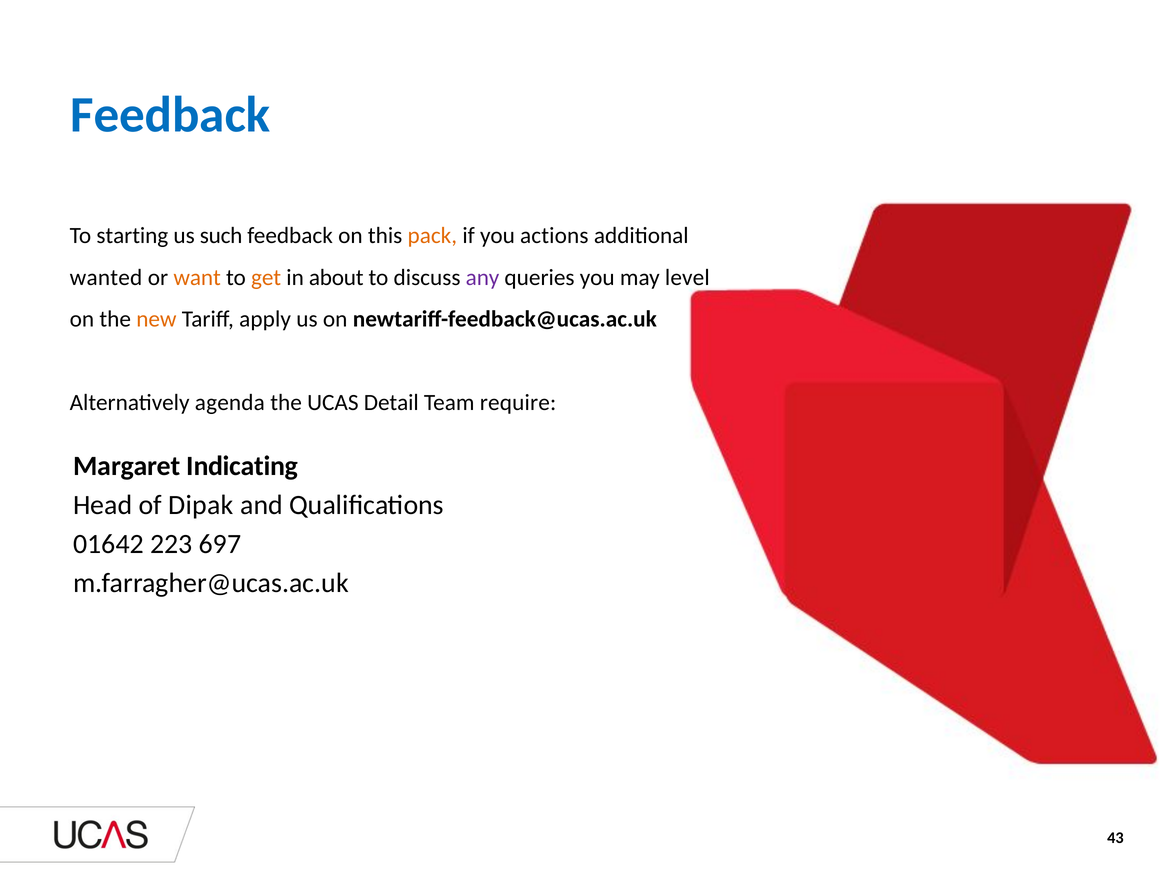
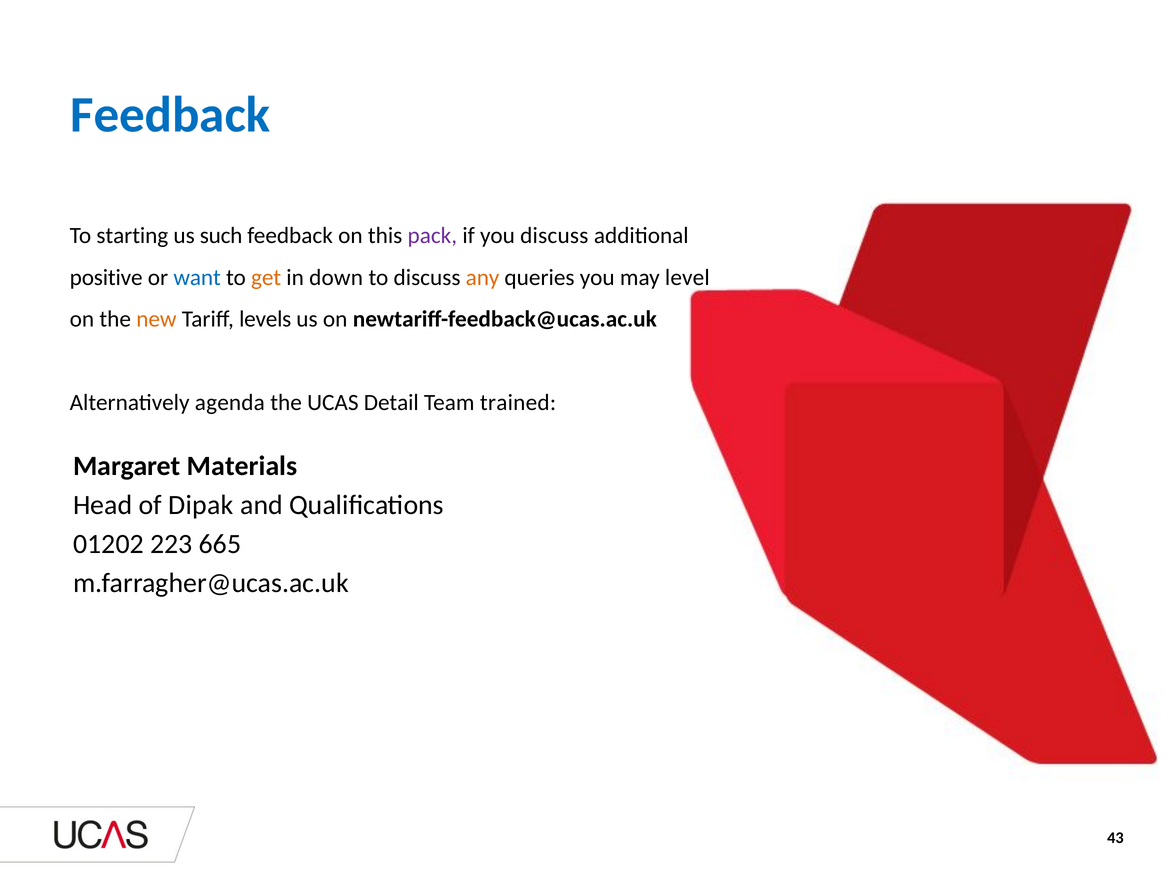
pack colour: orange -> purple
you actions: actions -> discuss
wanted: wanted -> positive
want colour: orange -> blue
about: about -> down
any colour: purple -> orange
apply: apply -> levels
require: require -> trained
Indicating: Indicating -> Materials
01642: 01642 -> 01202
697: 697 -> 665
